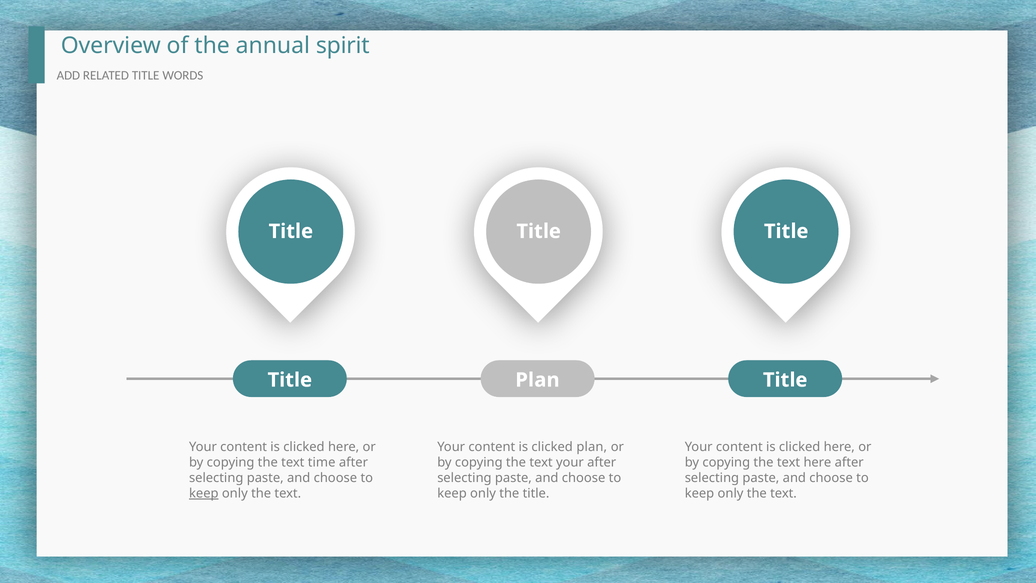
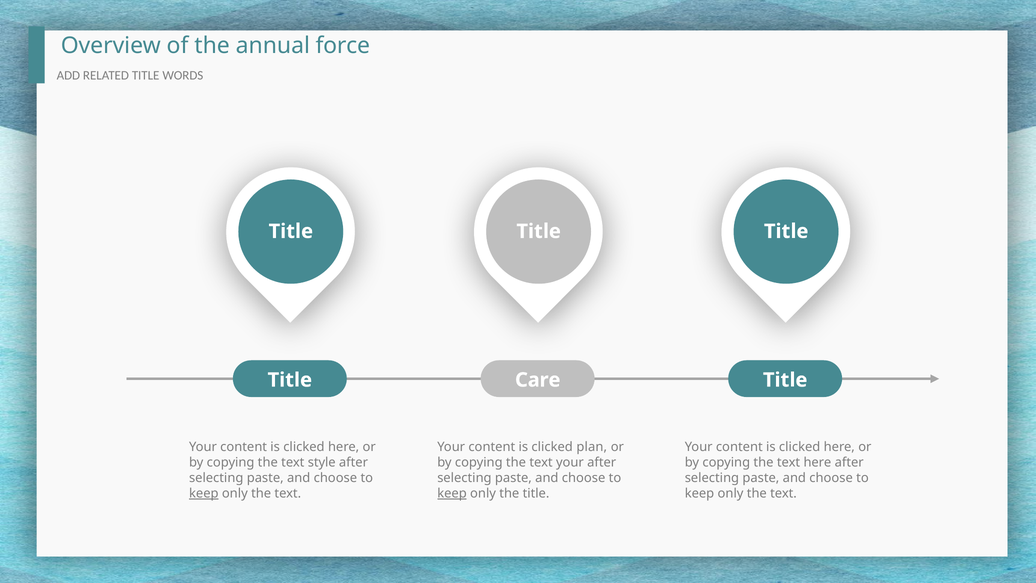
spirit: spirit -> force
Plan at (538, 380): Plan -> Care
time: time -> style
keep at (452, 493) underline: none -> present
